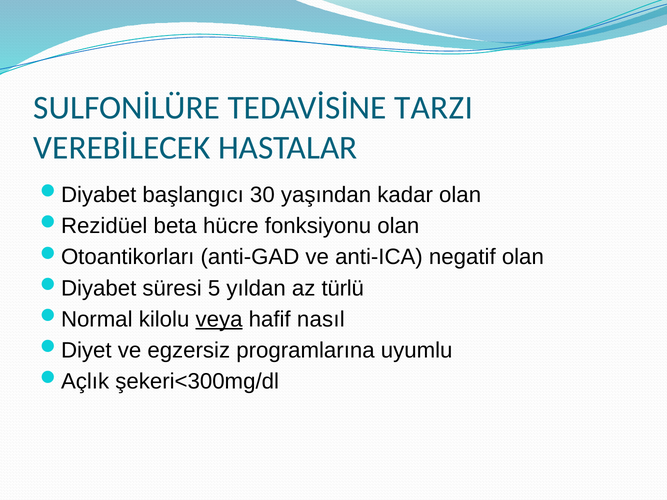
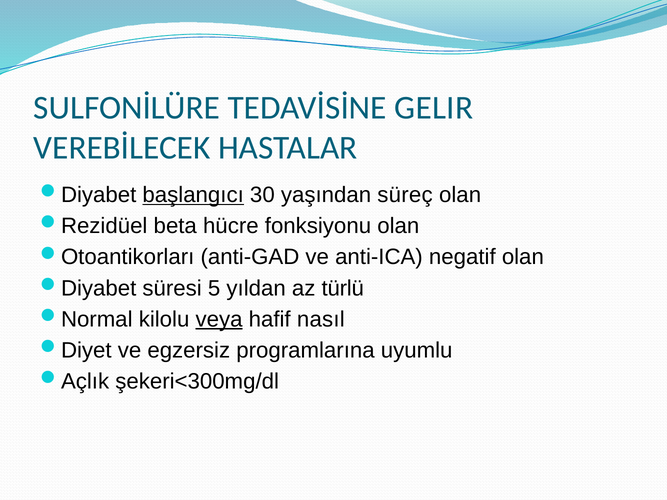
TARZI: TARZI -> GELIR
başlangıcı underline: none -> present
kadar: kadar -> süreç
